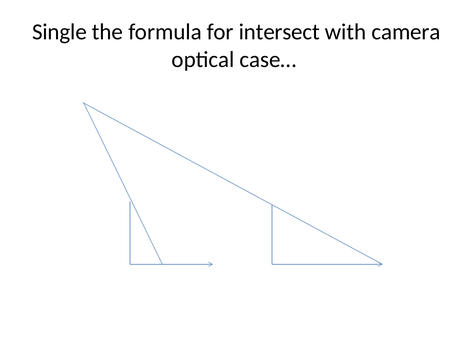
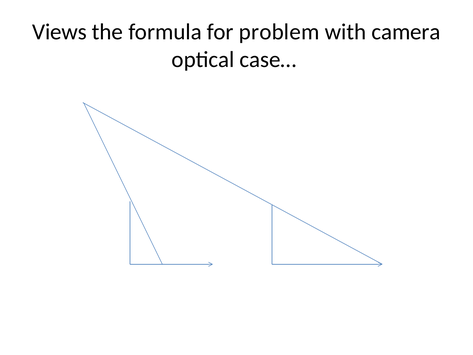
Single: Single -> Views
intersect: intersect -> problem
